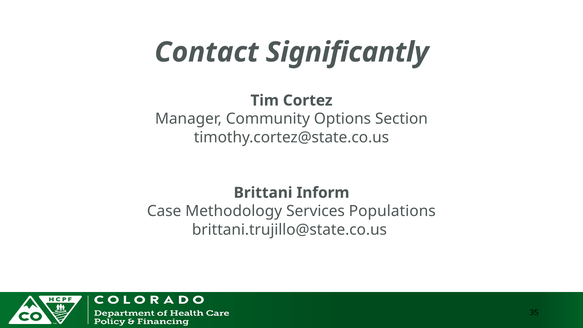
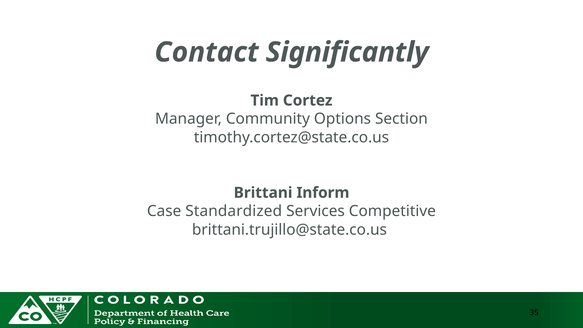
Methodology: Methodology -> Standardized
Populations: Populations -> Competitive
